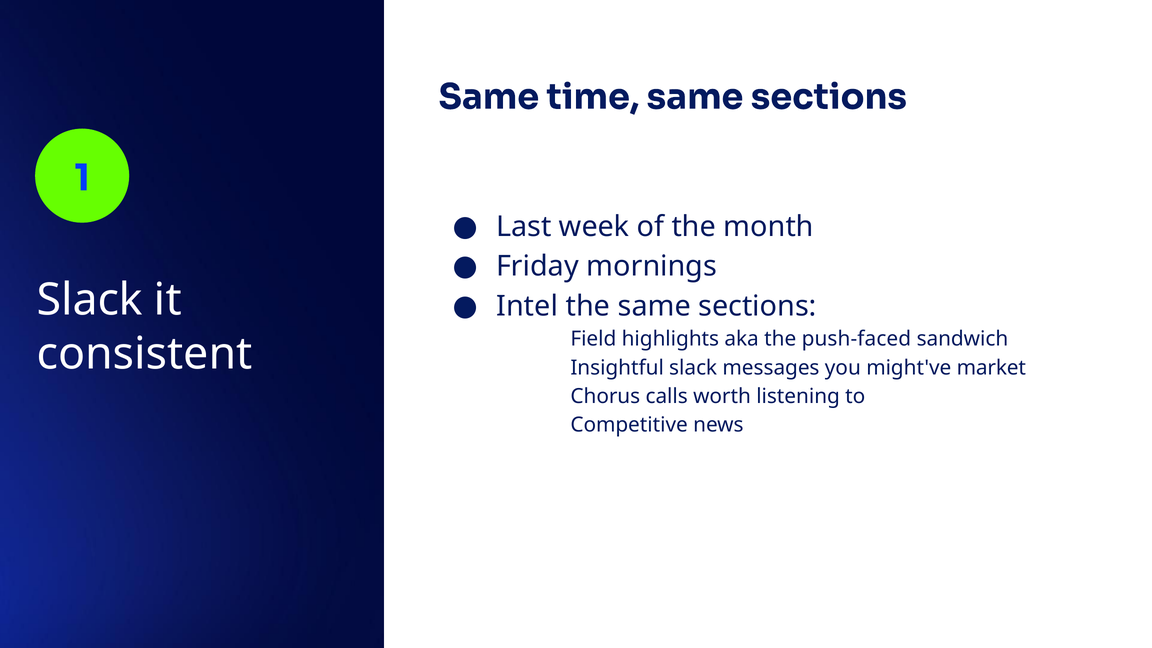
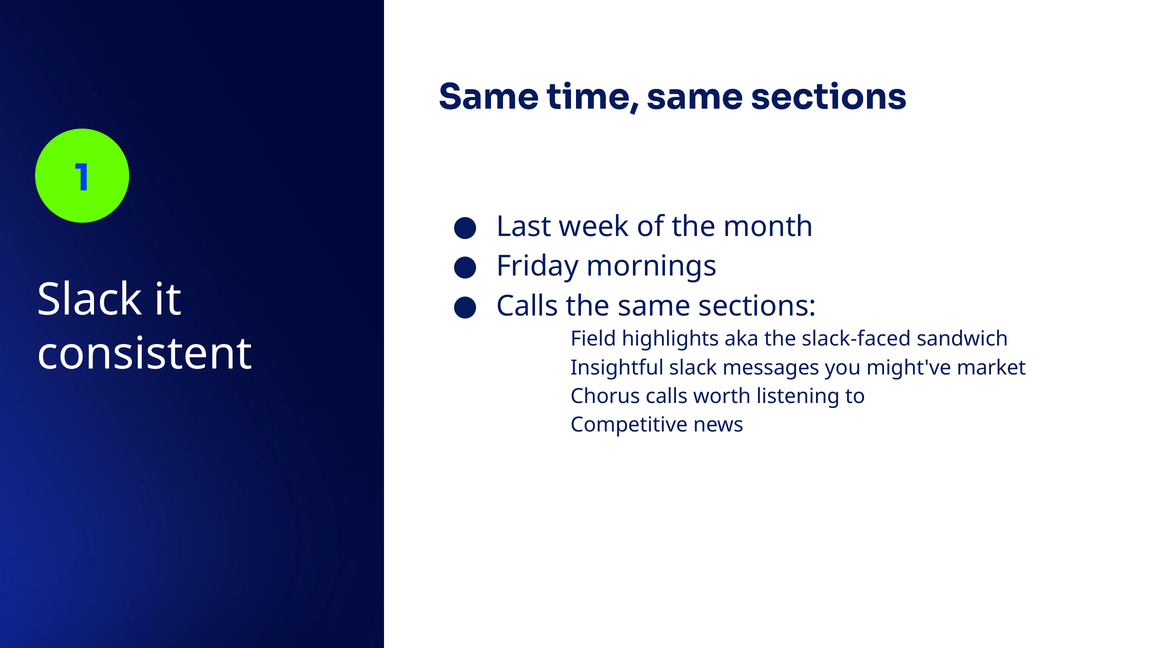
Intel at (527, 306): Intel -> Calls
push-faced: push-faced -> slack-faced
